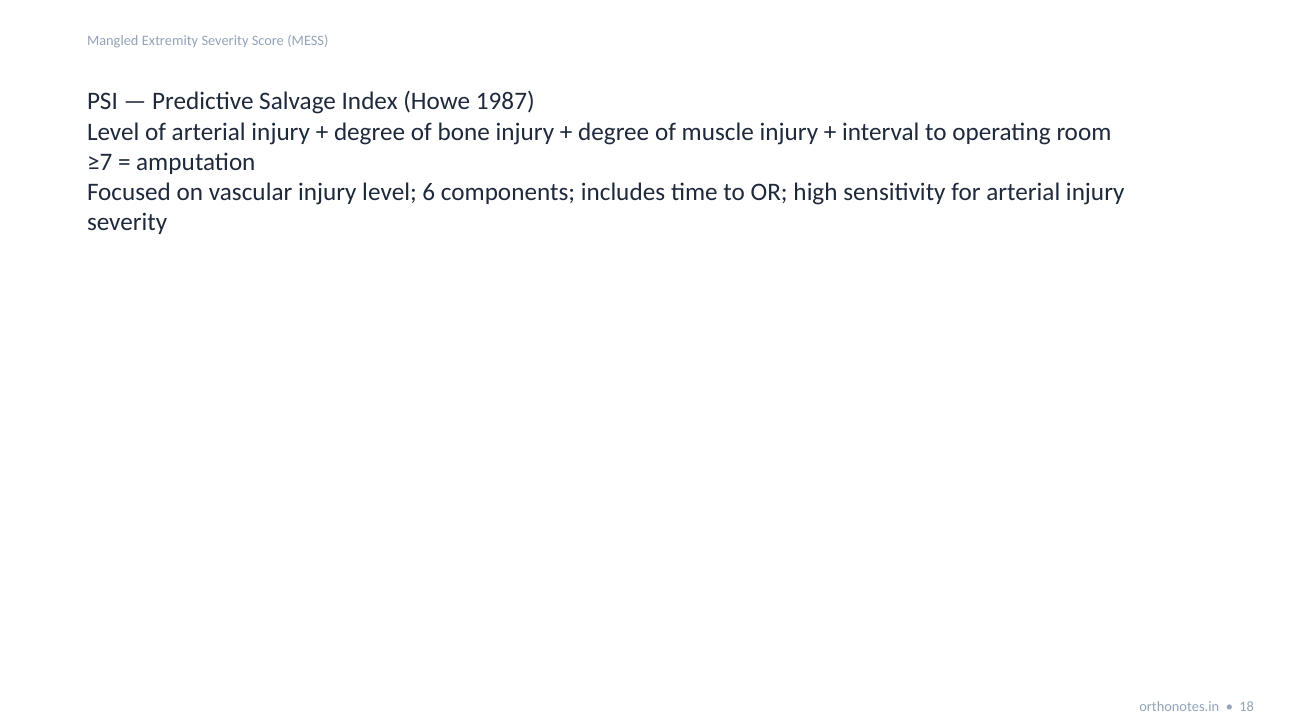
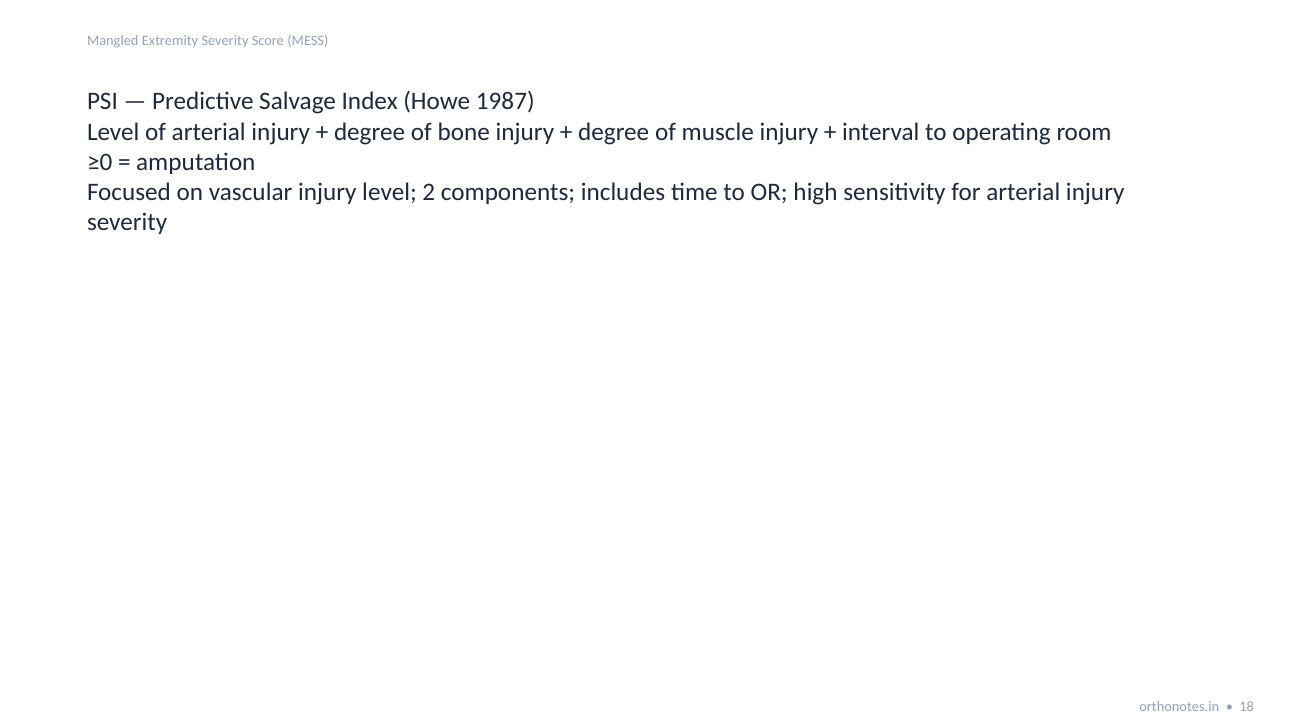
≥7: ≥7 -> ≥0
6: 6 -> 2
